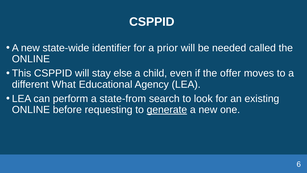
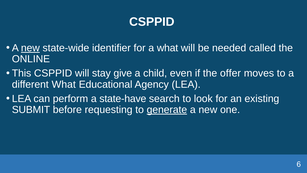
new at (30, 48) underline: none -> present
a prior: prior -> what
else: else -> give
state-from: state-from -> state-have
ONLINE at (31, 110): ONLINE -> SUBMIT
